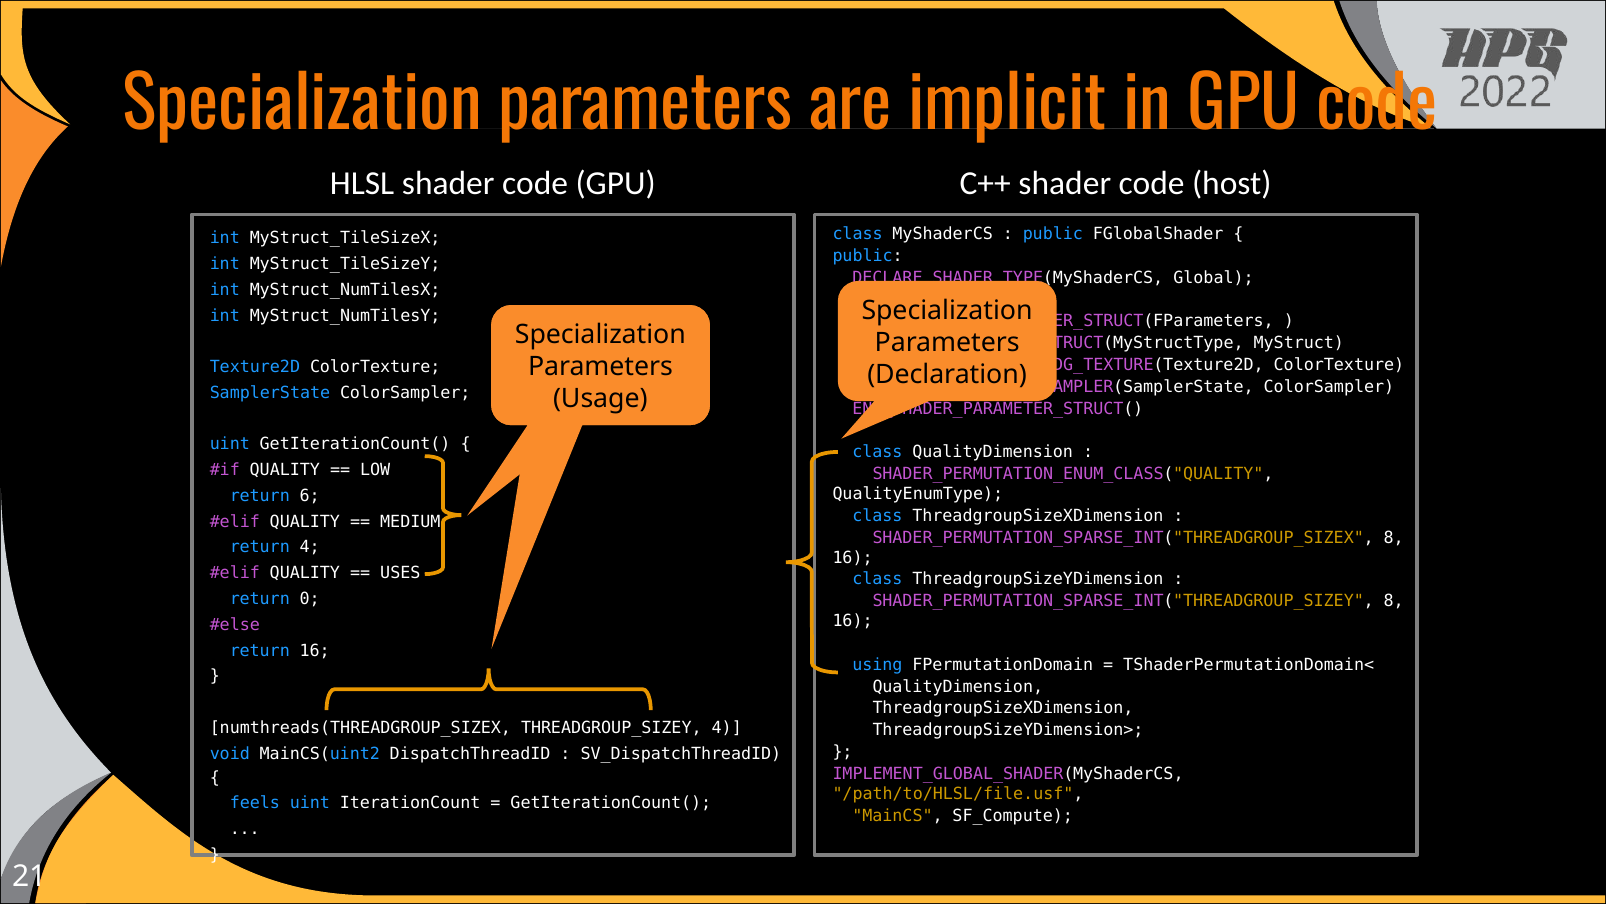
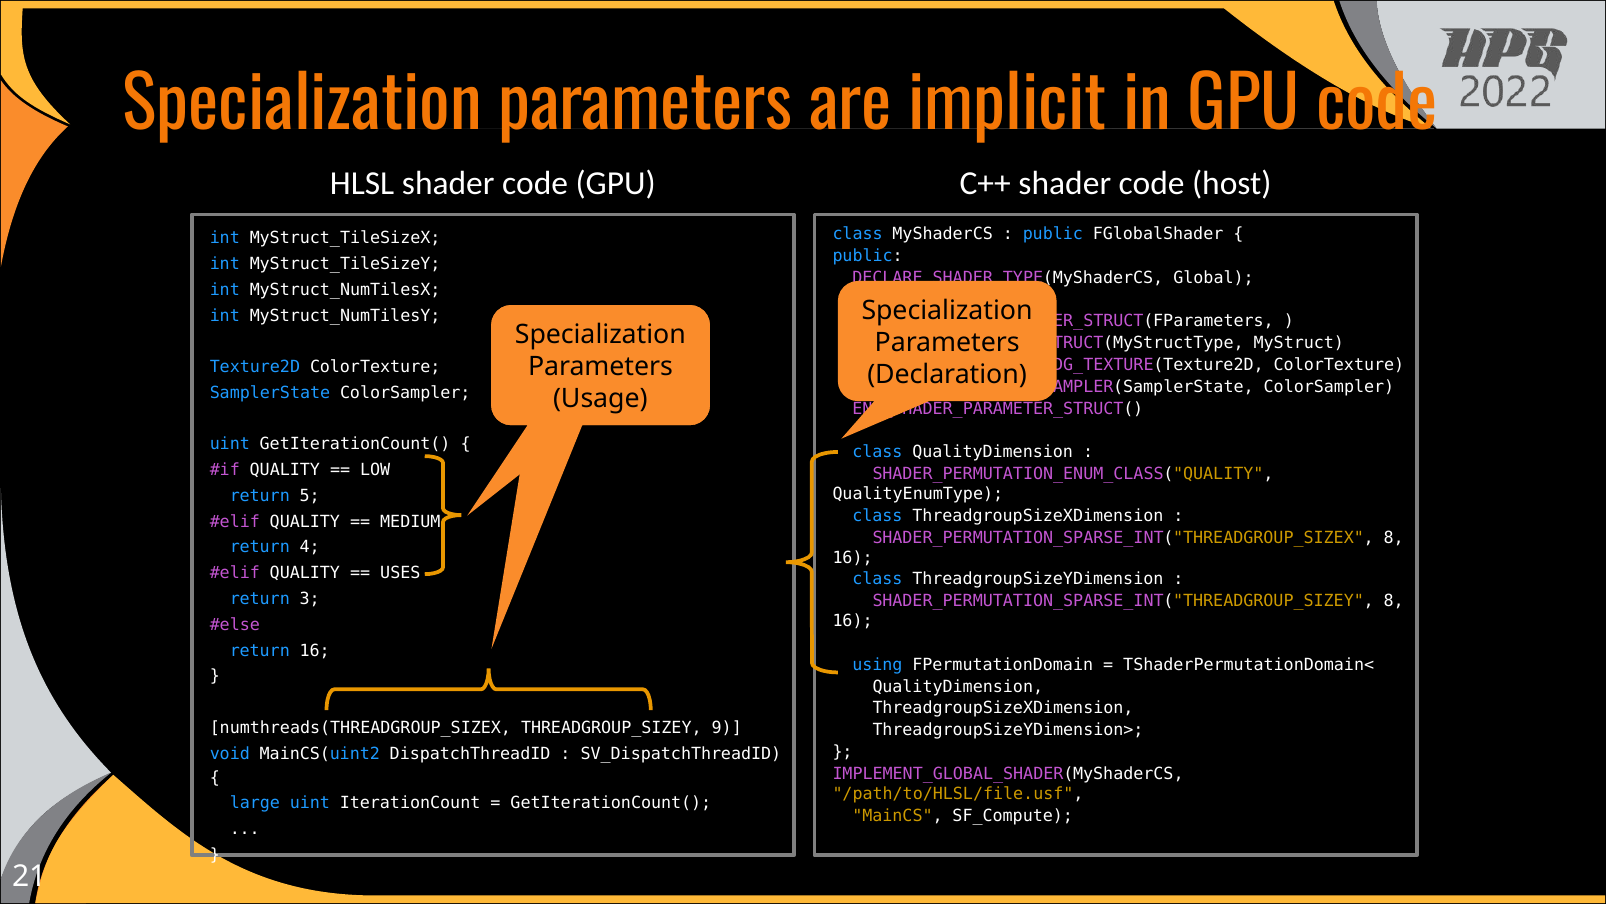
6: 6 -> 5
0: 0 -> 3
THREADGROUP_SIZEY 4: 4 -> 9
feels: feels -> large
